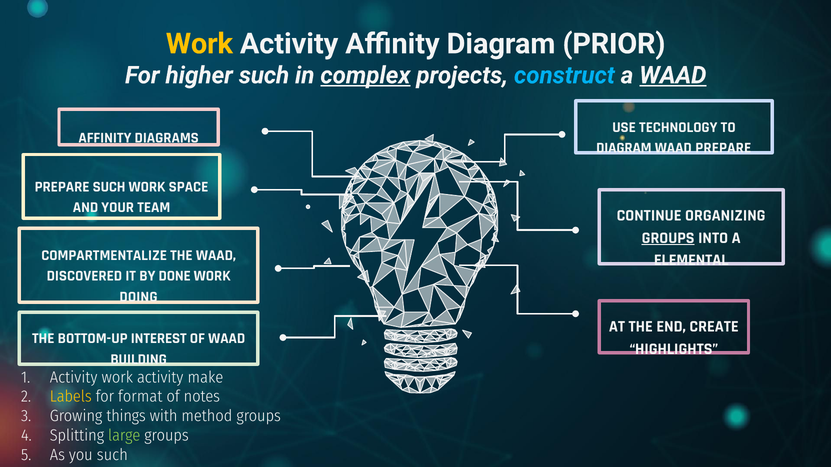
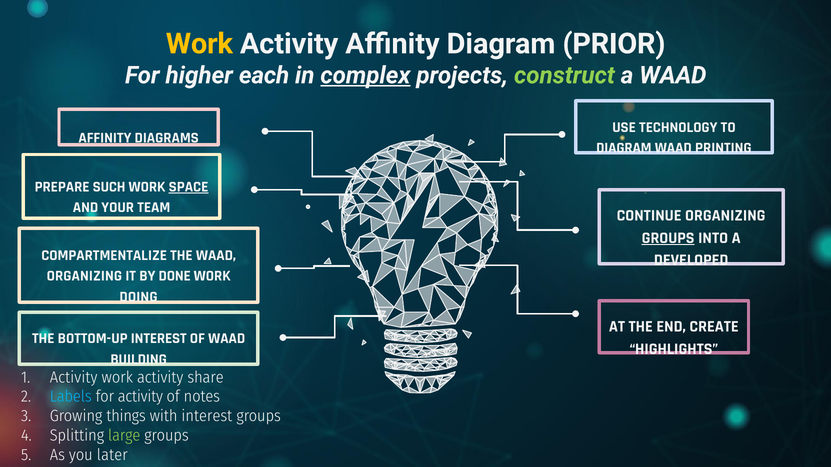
higher such: such -> each
construct colour: light blue -> light green
WAAD at (673, 75) underline: present -> none
WAAD PREPARE: PREPARE -> PRINTING
SPACE underline: none -> present
ELEMENTAL: ELEMENTAL -> DEVELOPED
DISCOVERED at (84, 276): DISCOVERED -> ORGANIZING
make: make -> share
Labels colour: yellow -> light blue
for format: format -> activity
with method: method -> interest
you such: such -> later
